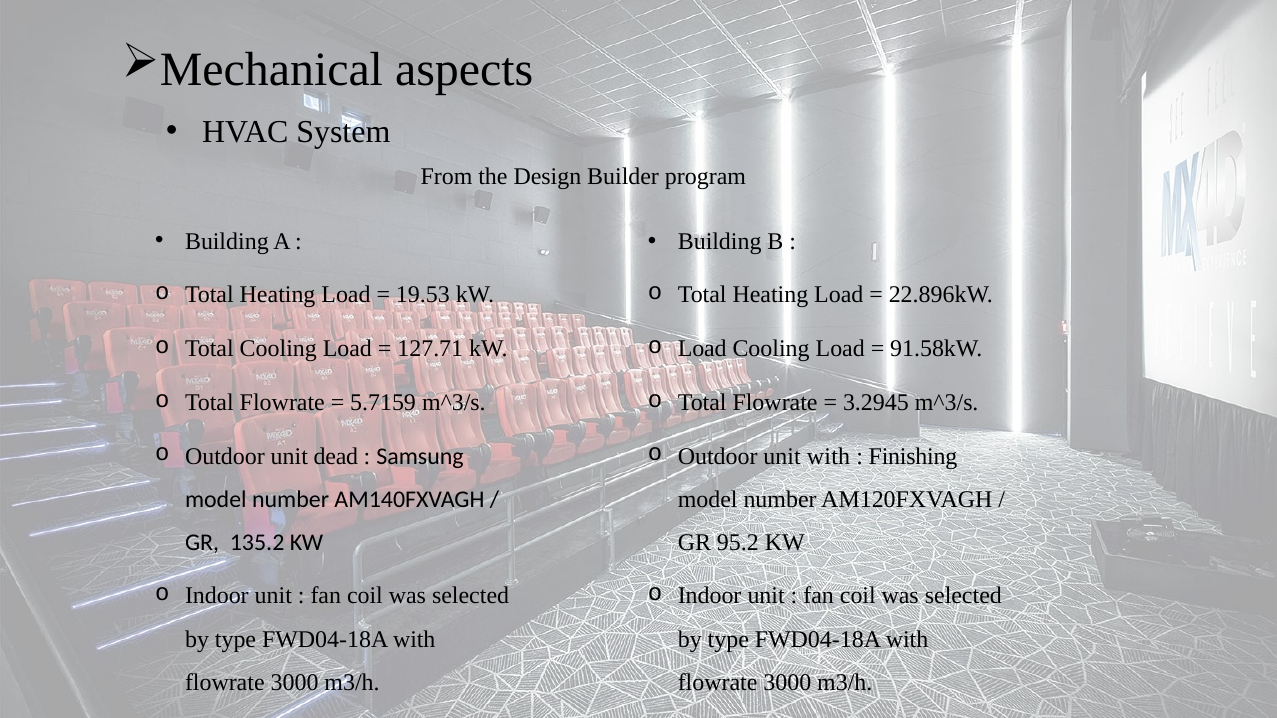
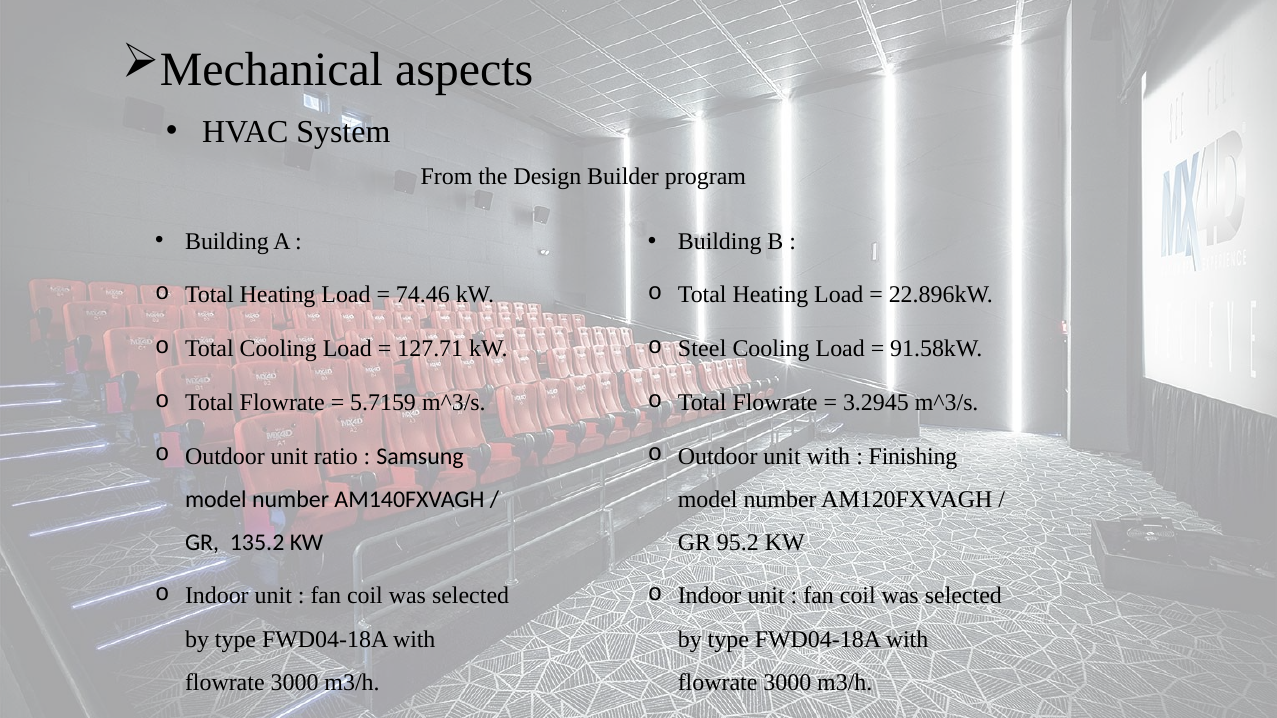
19.53: 19.53 -> 74.46
Load at (702, 349): Load -> Steel
dead: dead -> ratio
